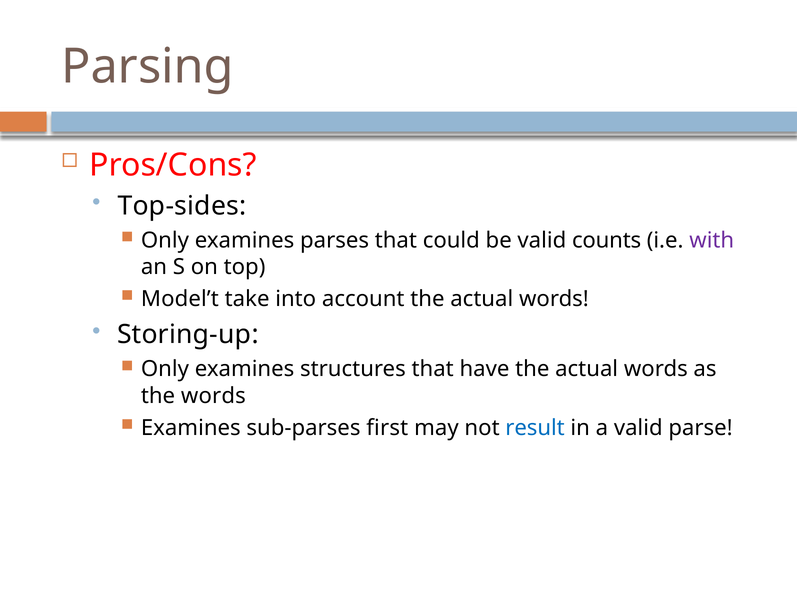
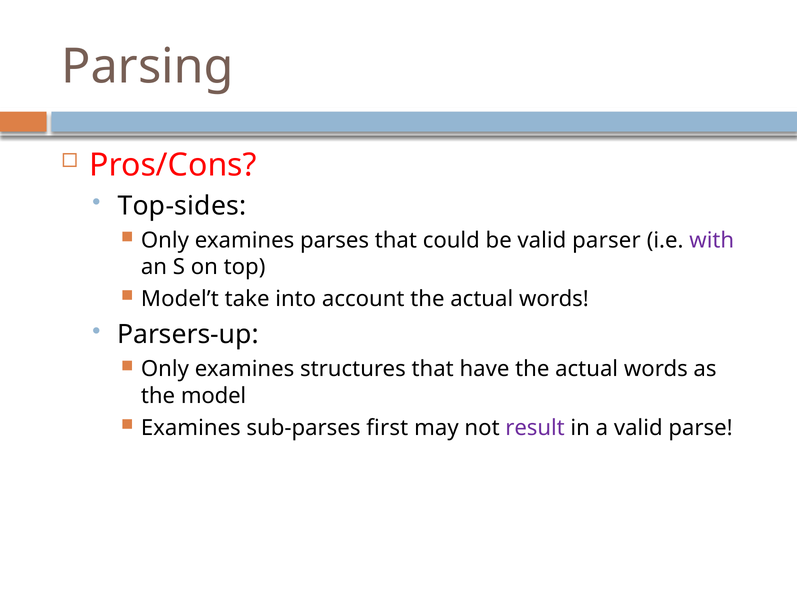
counts: counts -> parser
Storing-up: Storing-up -> Parsers-up
the words: words -> model
result colour: blue -> purple
